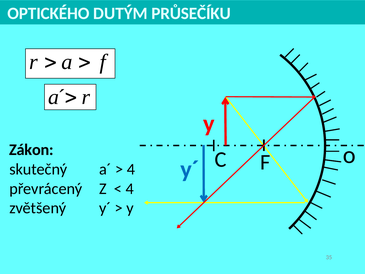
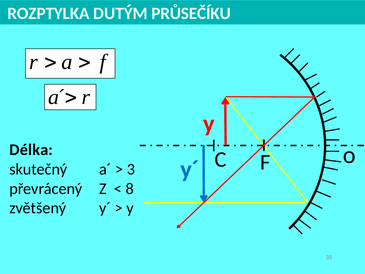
OPTICKÉHO: OPTICKÉHO -> ROZPTYLKA
Zákon: Zákon -> Délka
4 at (131, 169): 4 -> 3
4 at (130, 188): 4 -> 8
